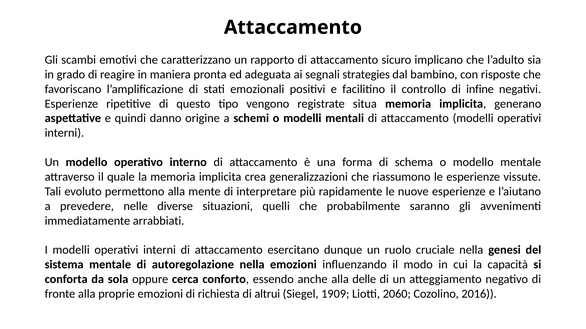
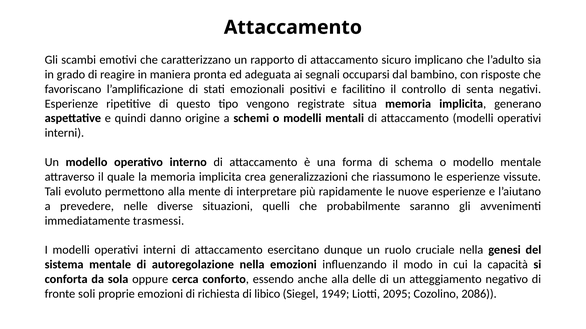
strategies: strategies -> occuparsi
infine: infine -> senta
arrabbiati: arrabbiati -> trasmessi
fronte alla: alla -> soli
altrui: altrui -> libico
1909: 1909 -> 1949
2060: 2060 -> 2095
2016: 2016 -> 2086
